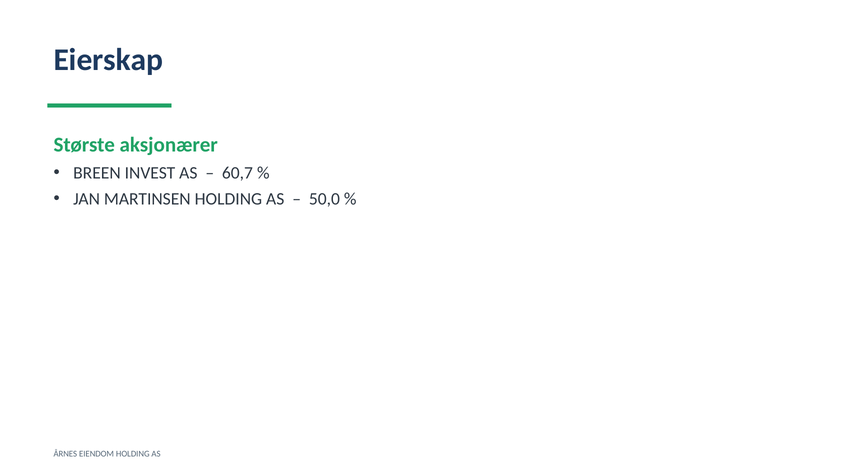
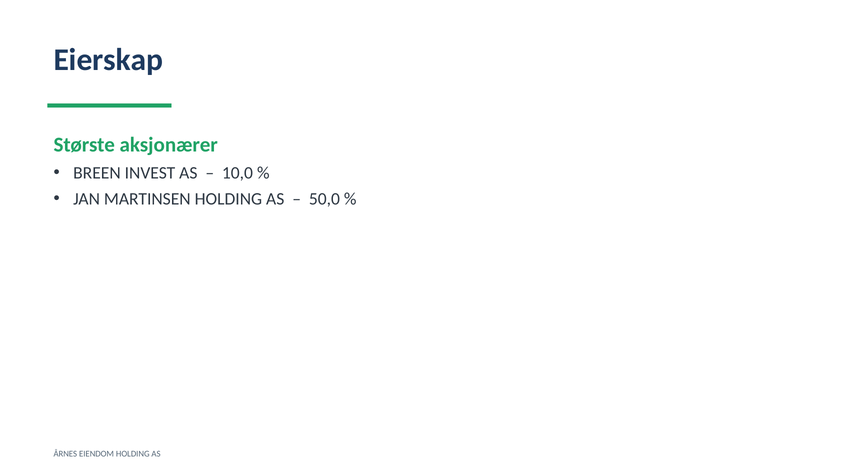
60,7: 60,7 -> 10,0
